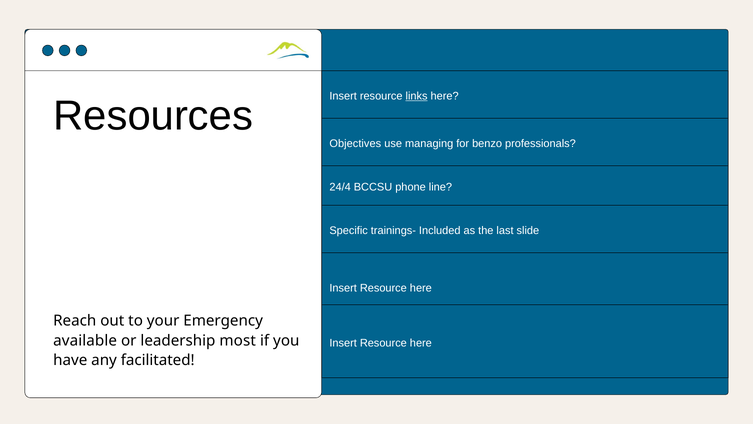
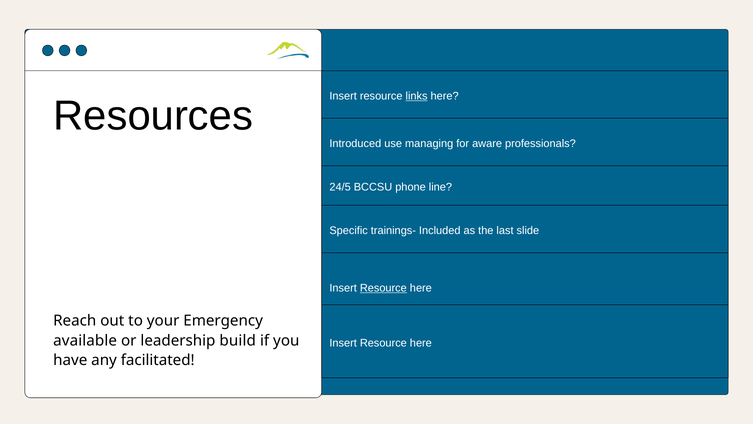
Objectives: Objectives -> Introduced
benzo: benzo -> aware
24/4: 24/4 -> 24/5
Resource at (383, 288) underline: none -> present
most: most -> build
